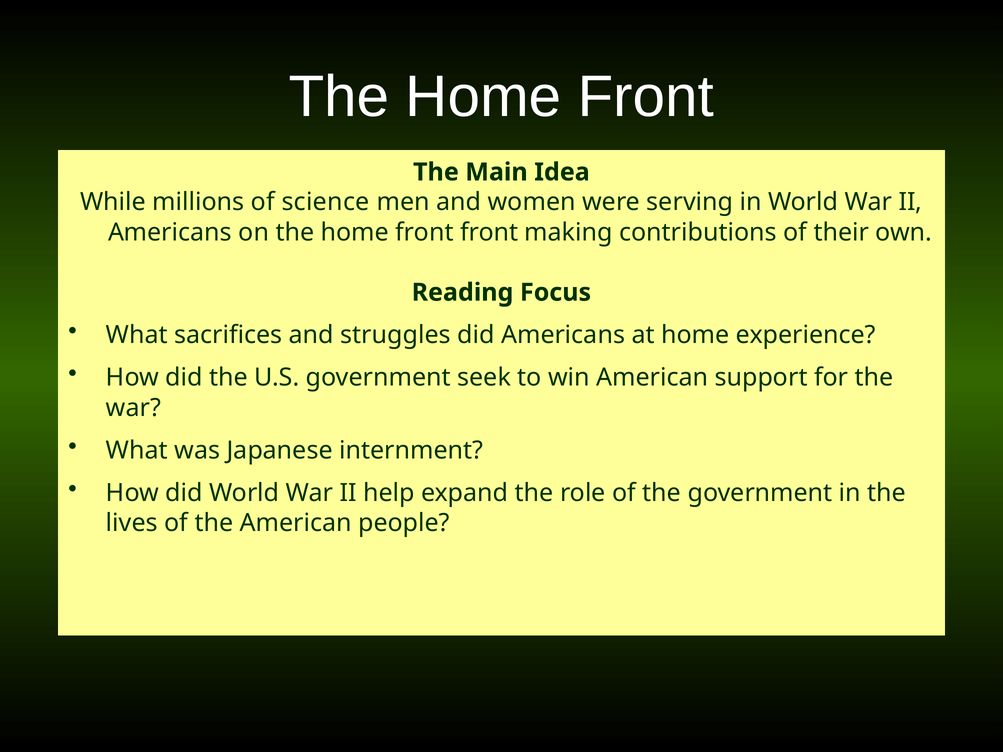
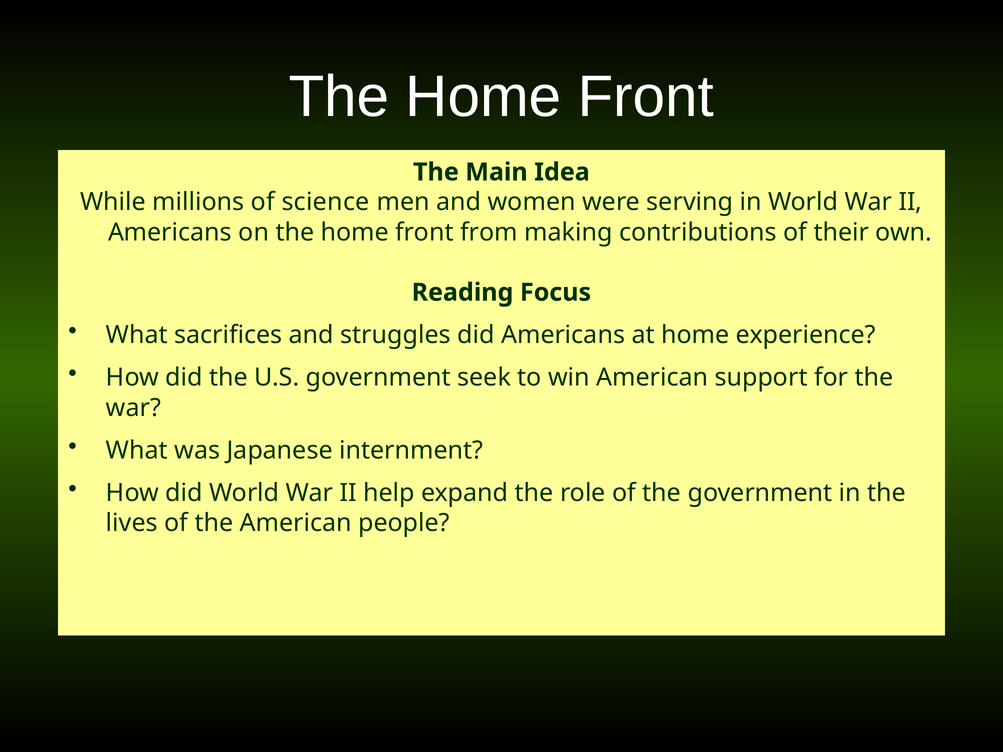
front front: front -> from
